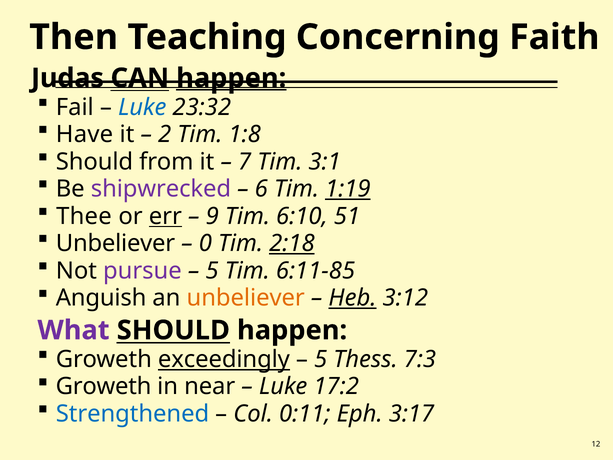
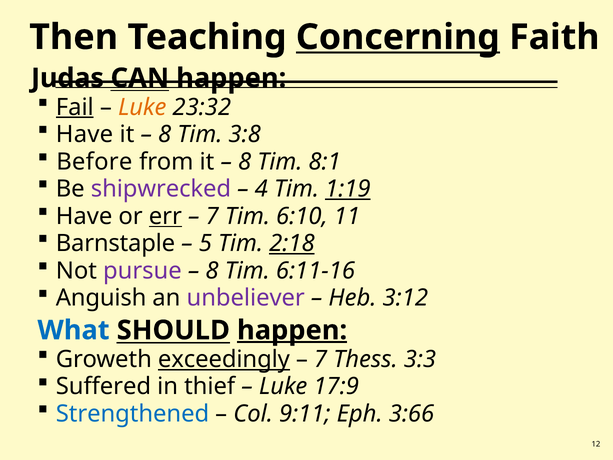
Concerning underline: none -> present
happen at (231, 78) underline: present -> none
Fail underline: none -> present
Luke at (142, 107) colour: blue -> orange
2 at (165, 134): 2 -> 8
1:8: 1:8 -> 3:8
Should at (94, 162): Should -> Before
7 at (245, 162): 7 -> 8
3:1: 3:1 -> 8:1
6: 6 -> 4
Thee at (84, 216): Thee -> Have
9 at (212, 216): 9 -> 7
51: 51 -> 11
Unbeliever at (115, 243): Unbeliever -> Barnstaple
0: 0 -> 5
5 at (212, 271): 5 -> 8
6:11-85: 6:11-85 -> 6:11-16
unbeliever at (246, 298) colour: orange -> purple
Heb underline: present -> none
What colour: purple -> blue
happen at (292, 330) underline: none -> present
5 at (321, 359): 5 -> 7
7:3: 7:3 -> 3:3
Groweth at (104, 386): Groweth -> Suffered
near: near -> thief
17:2: 17:2 -> 17:9
0:11: 0:11 -> 9:11
3:17: 3:17 -> 3:66
